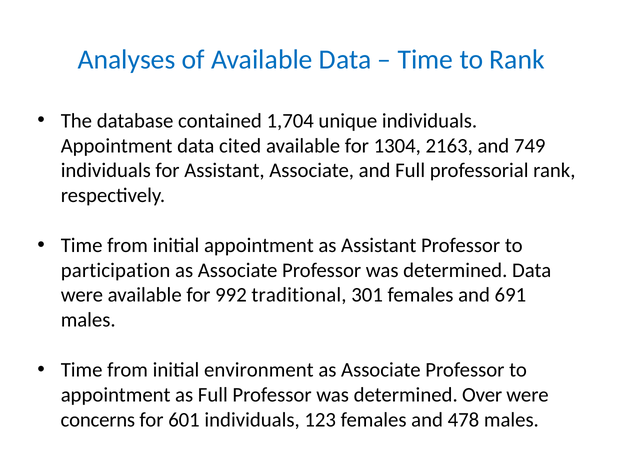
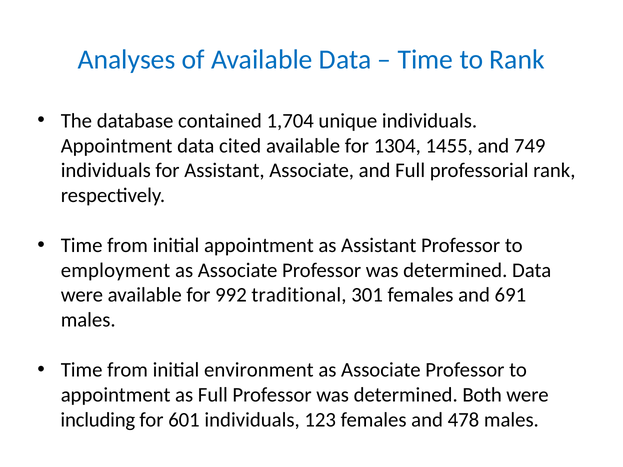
2163: 2163 -> 1455
participation: participation -> employment
Over: Over -> Both
concerns: concerns -> including
